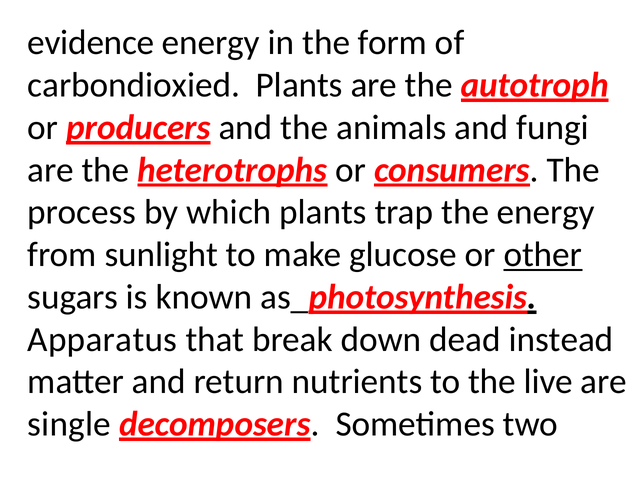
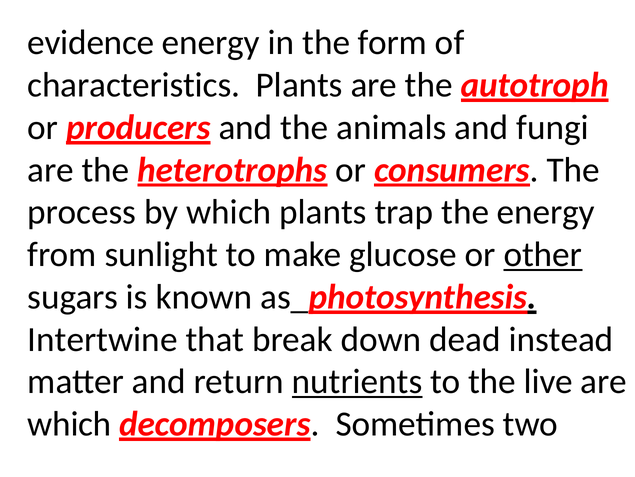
carbondioxied: carbondioxied -> characteristics
Apparatus: Apparatus -> Intertwine
nutrients underline: none -> present
single at (69, 424): single -> which
